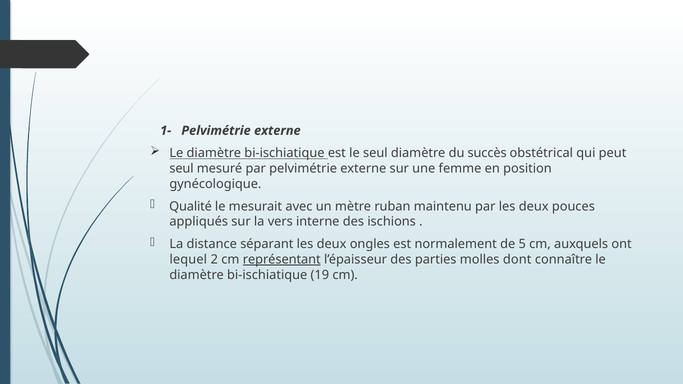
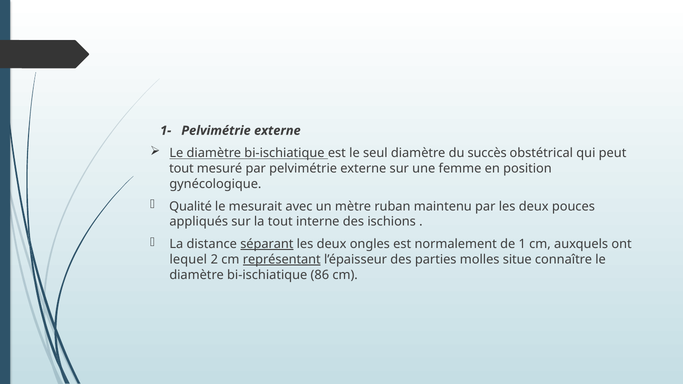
seul at (181, 169): seul -> tout
la vers: vers -> tout
séparant underline: none -> present
5: 5 -> 1
dont: dont -> situe
19: 19 -> 86
